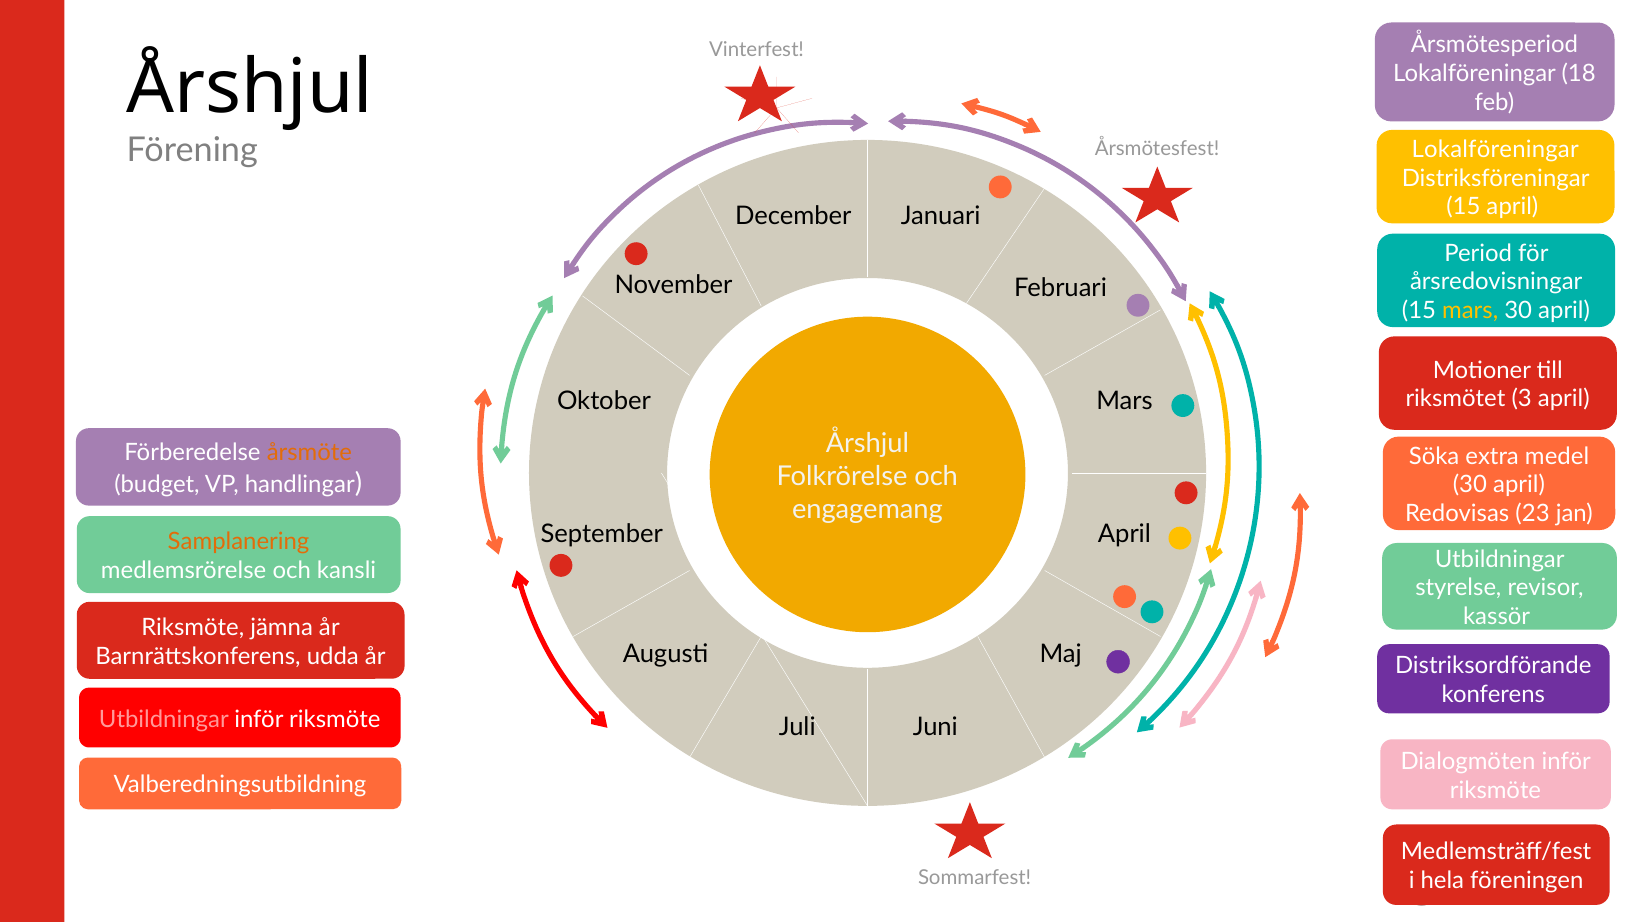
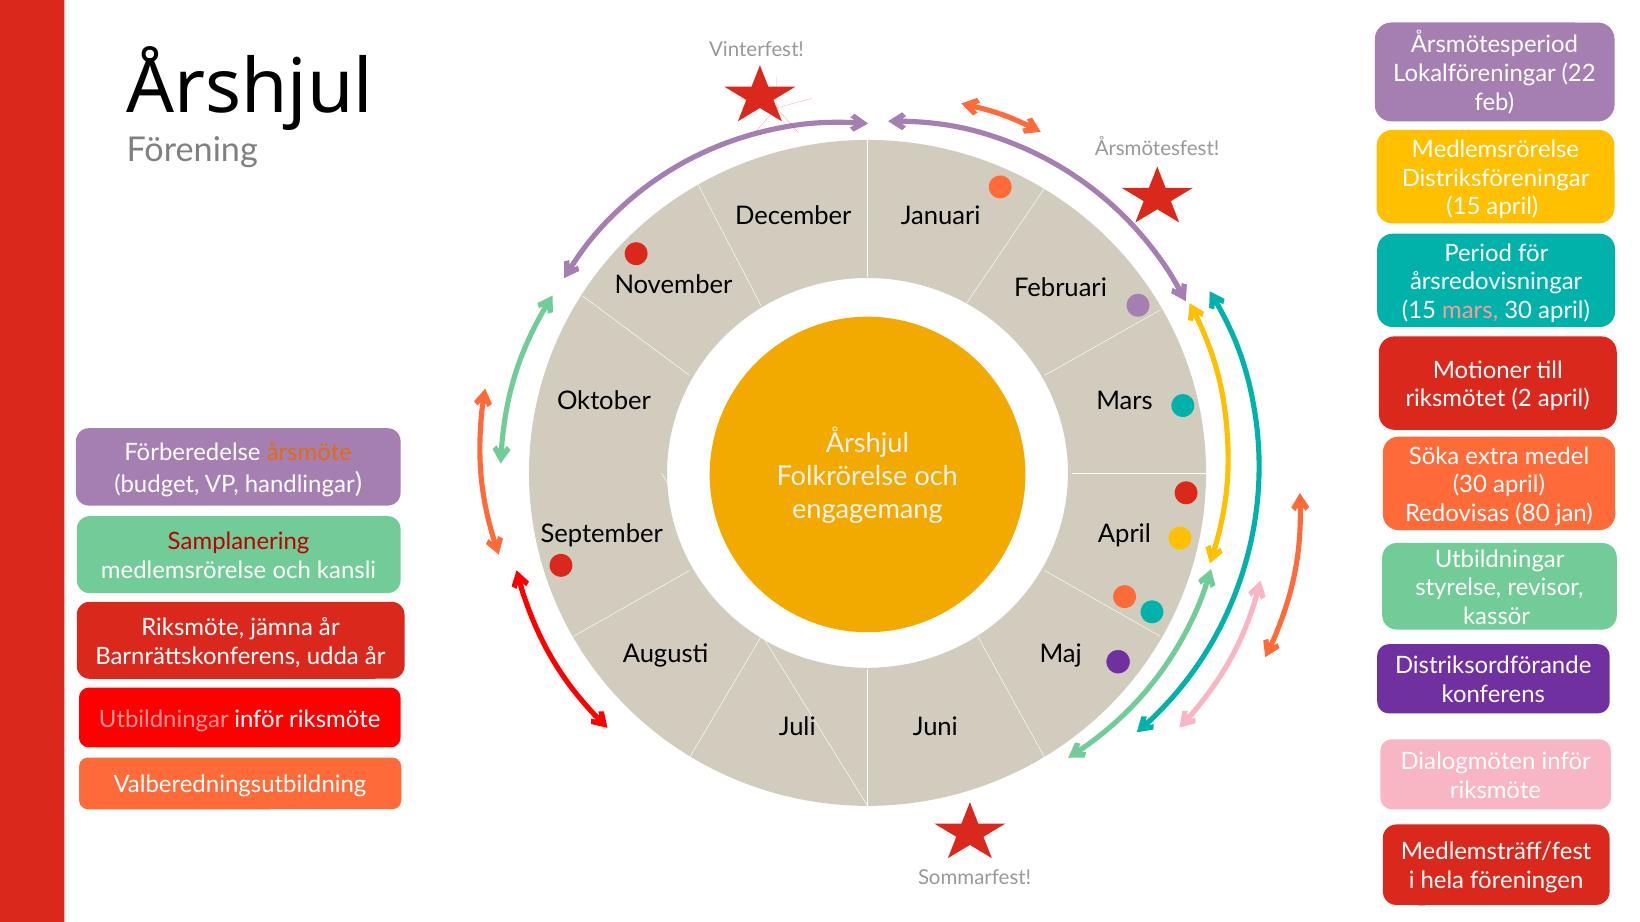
18: 18 -> 22
Lokalföreningar at (1495, 150): Lokalföreningar -> Medlemsrörelse
mars at (1470, 311) colour: yellow -> pink
3: 3 -> 2
23: 23 -> 80
Samplanering colour: orange -> red
